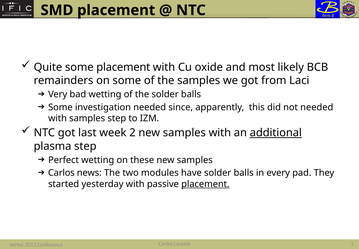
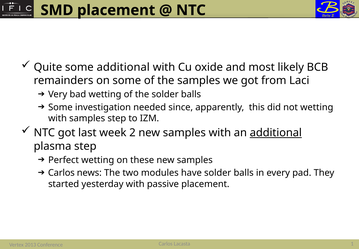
some placement: placement -> additional
not needed: needed -> wetting
placement at (205, 184) underline: present -> none
